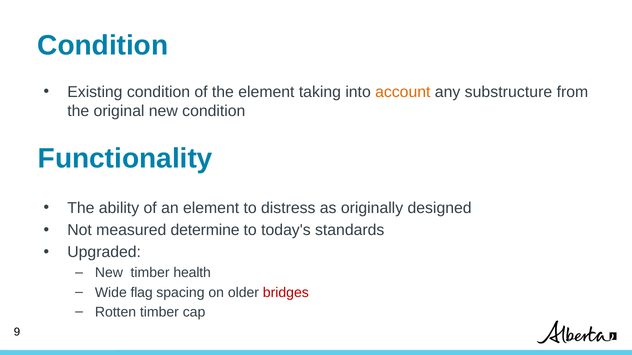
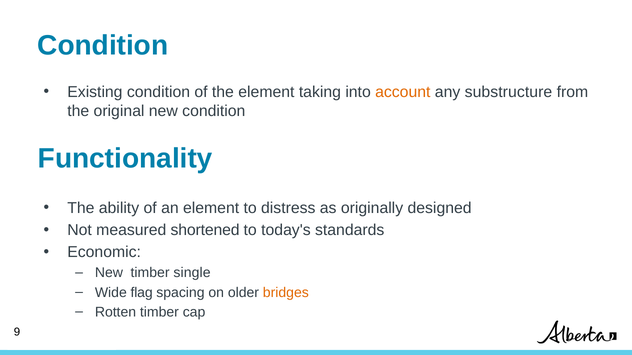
determine: determine -> shortened
Upgraded: Upgraded -> Economic
health: health -> single
bridges colour: red -> orange
